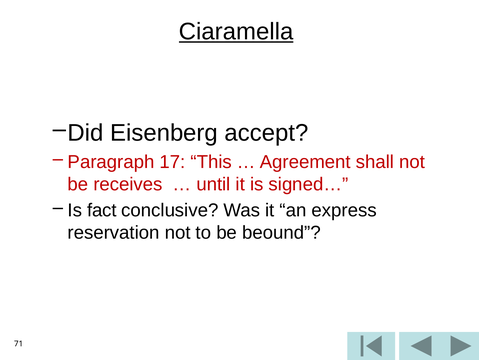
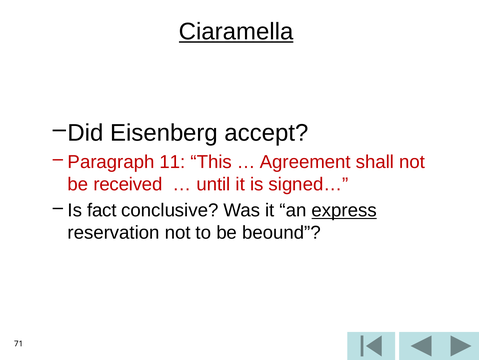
17: 17 -> 11
receives: receives -> received
express underline: none -> present
